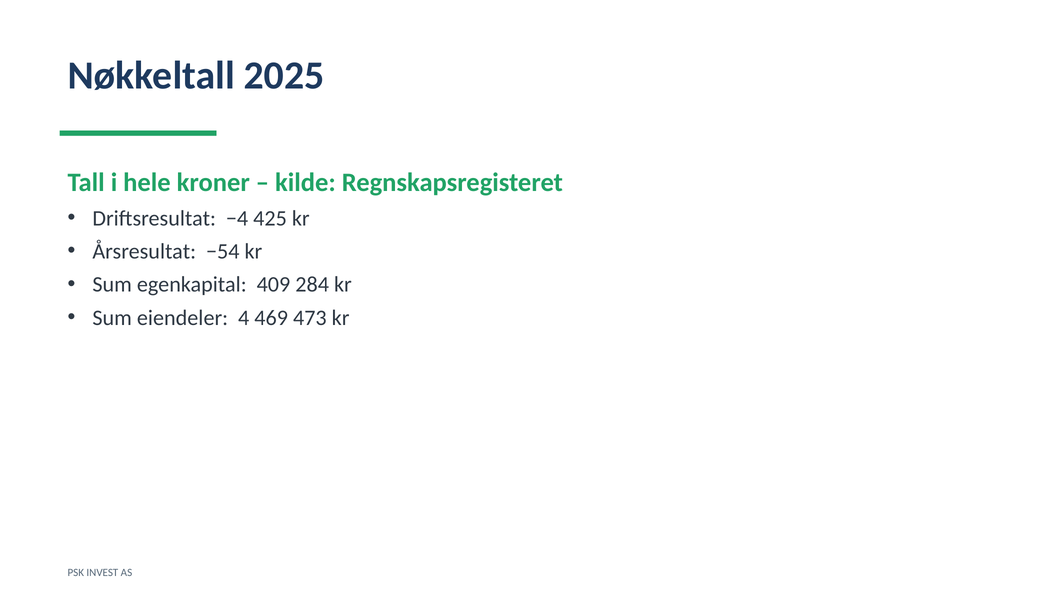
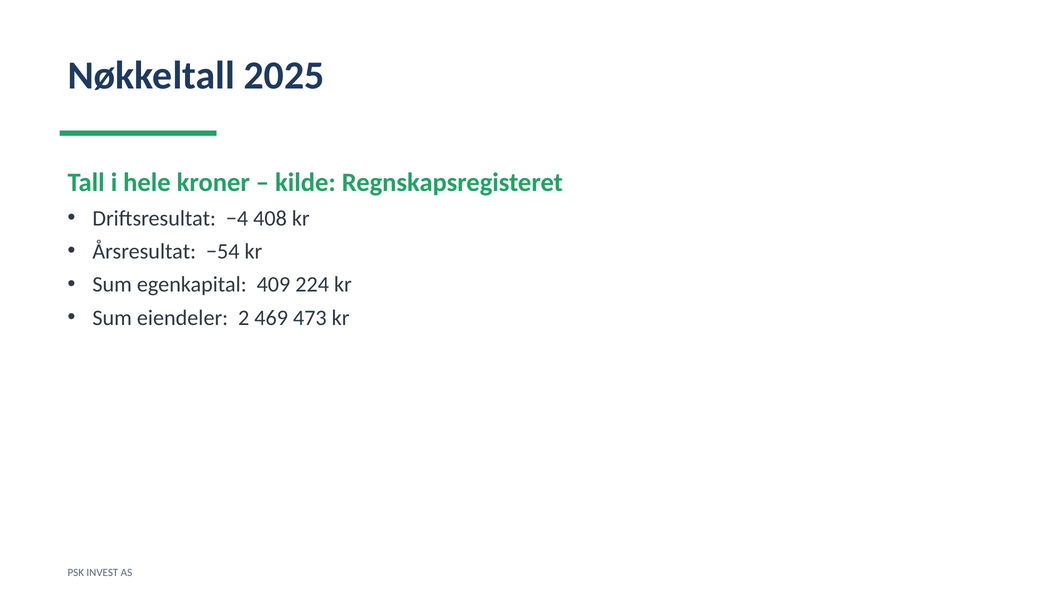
425: 425 -> 408
284: 284 -> 224
4: 4 -> 2
